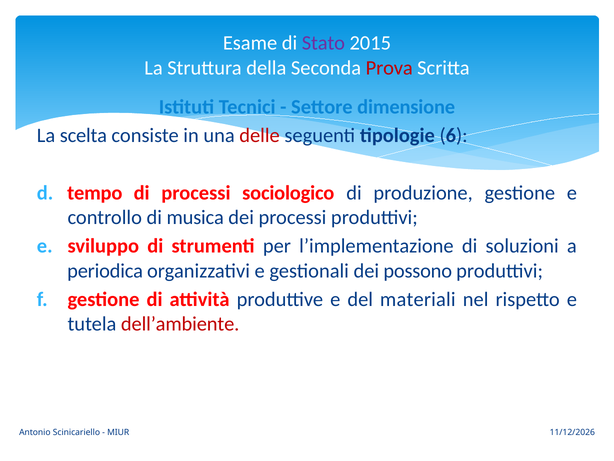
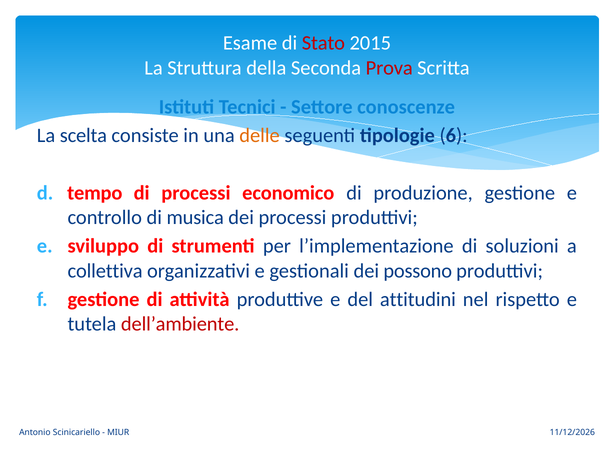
Stato colour: purple -> red
dimensione: dimensione -> conoscenze
delle colour: red -> orange
sociologico: sociologico -> economico
periodica: periodica -> collettiva
materiali: materiali -> attitudini
